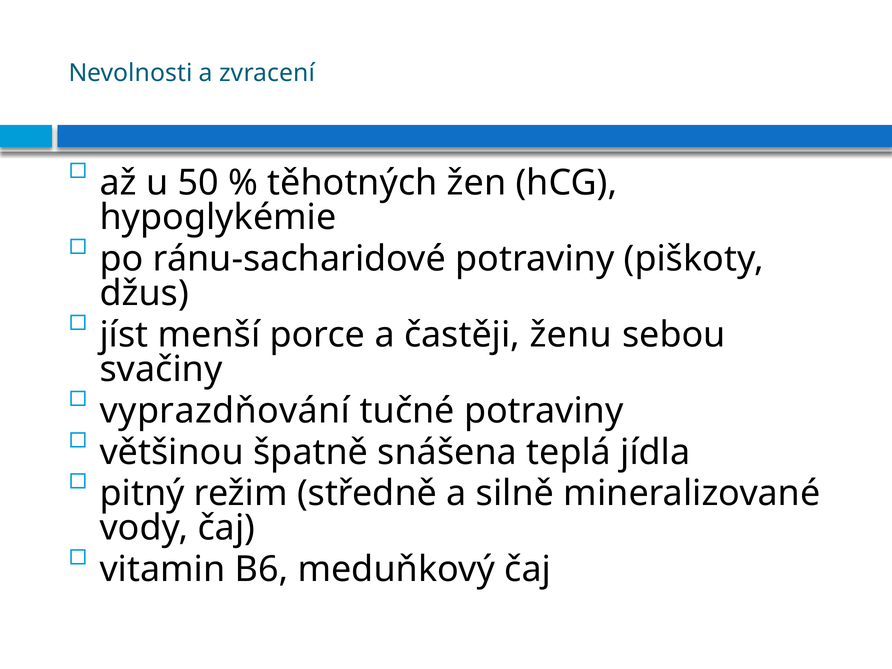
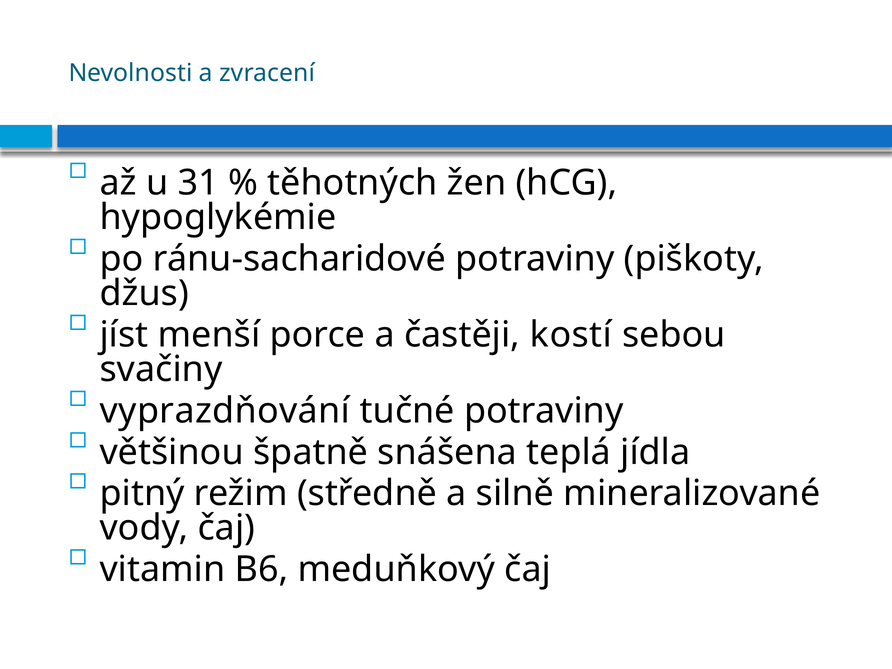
50: 50 -> 31
ženu: ženu -> kostí
